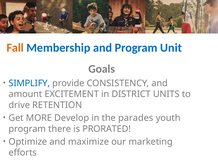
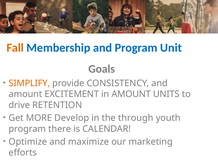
SIMPLIFY colour: blue -> orange
in DISTRICT: DISTRICT -> AMOUNT
parades: parades -> through
PRORATED: PRORATED -> CALENDAR
